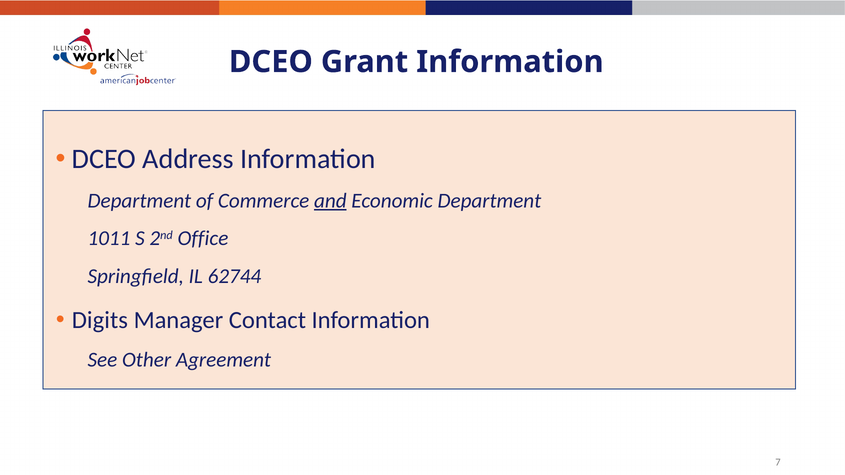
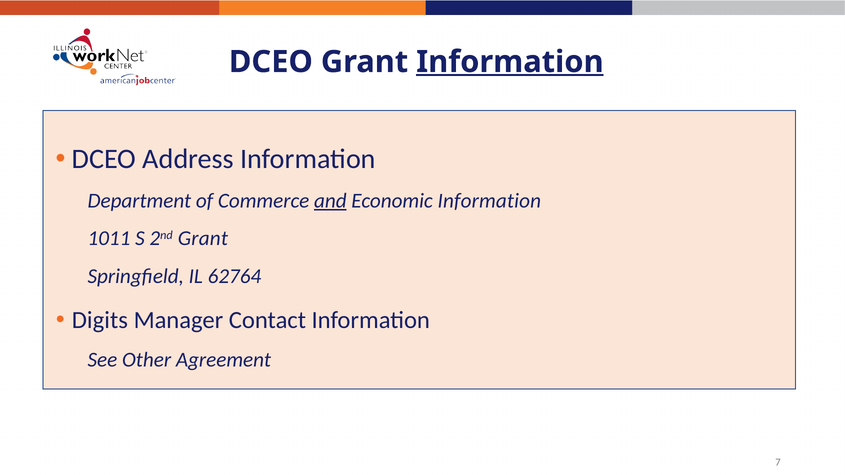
Information at (510, 62) underline: none -> present
Economic Department: Department -> Information
2nd Office: Office -> Grant
62744: 62744 -> 62764
